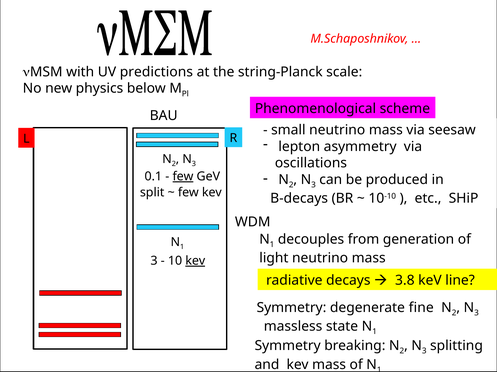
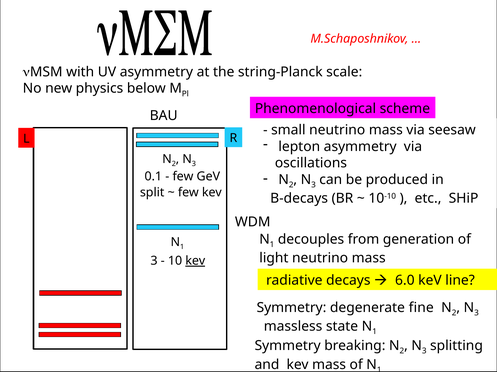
UV predictions: predictions -> asymmetry
few at (183, 177) underline: present -> none
3.8: 3.8 -> 6.0
